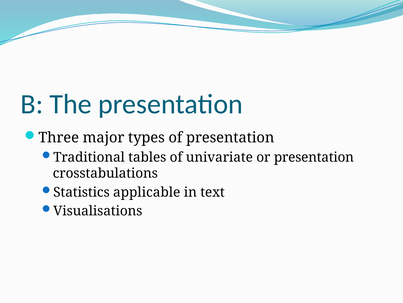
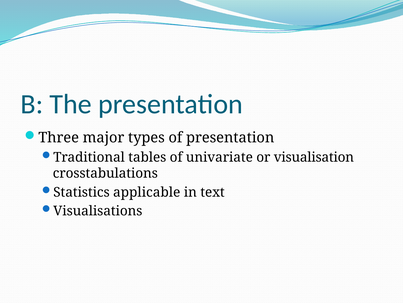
or presentation: presentation -> visualisation
